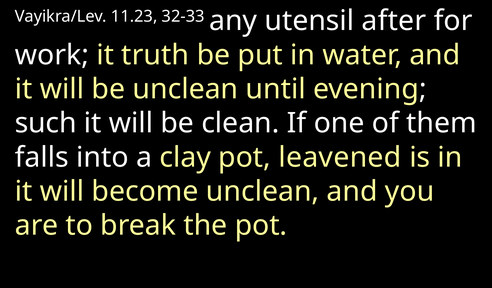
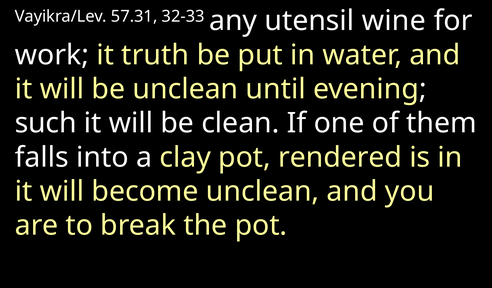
11.23: 11.23 -> 57.31
after: after -> wine
leavened: leavened -> rendered
